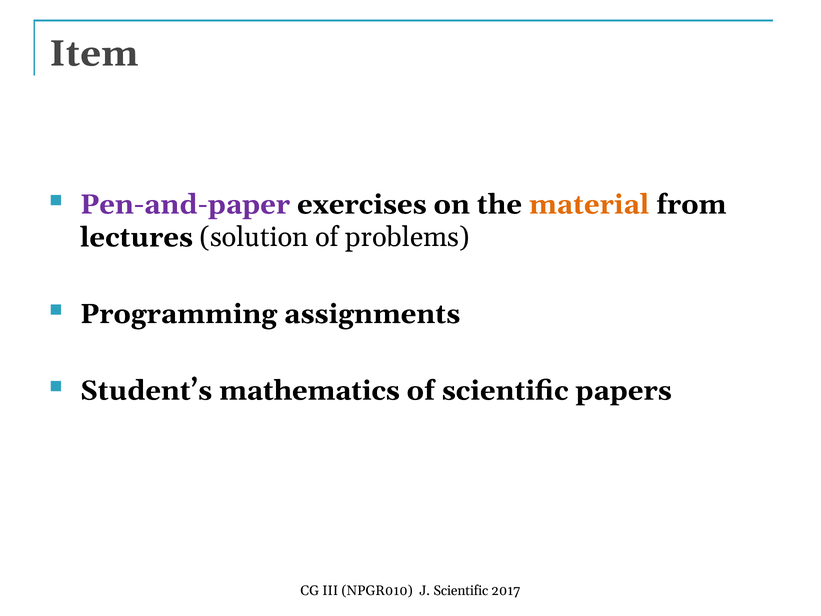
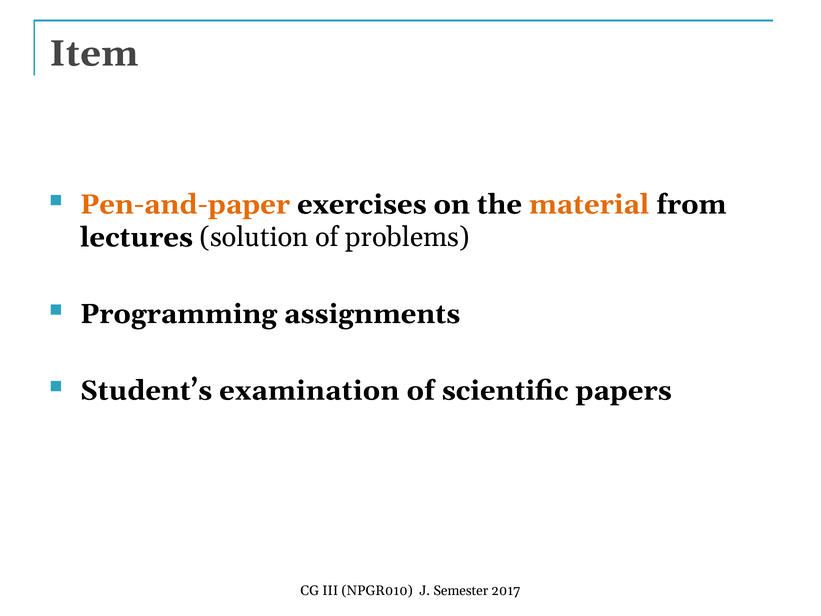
Pen-and-paper colour: purple -> orange
mathematics: mathematics -> examination
J Scientific: Scientific -> Semester
